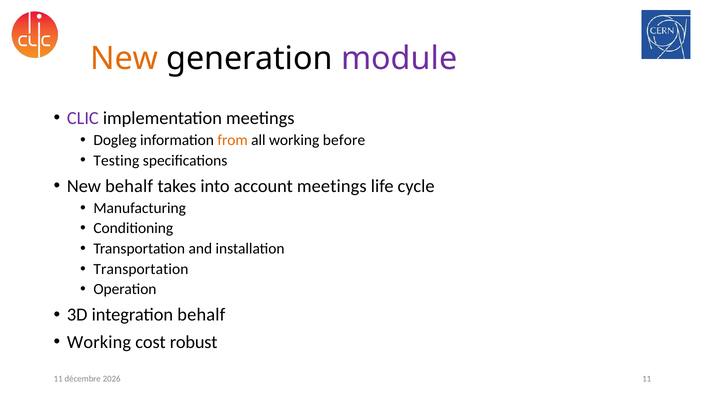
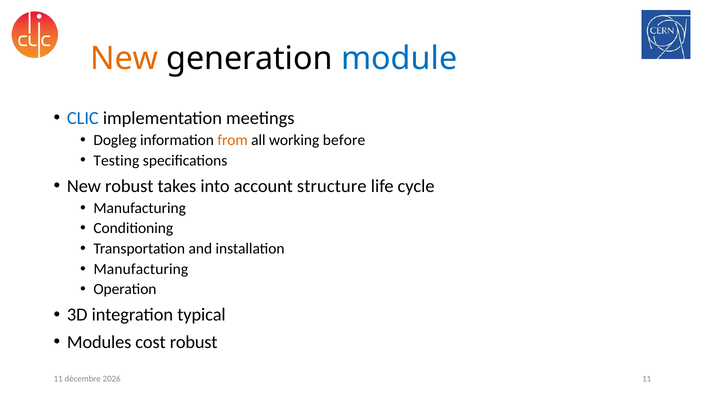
module colour: purple -> blue
CLIC colour: purple -> blue
New behalf: behalf -> robust
account meetings: meetings -> structure
Transportation at (141, 269): Transportation -> Manufacturing
integration behalf: behalf -> typical
Working at (99, 342): Working -> Modules
